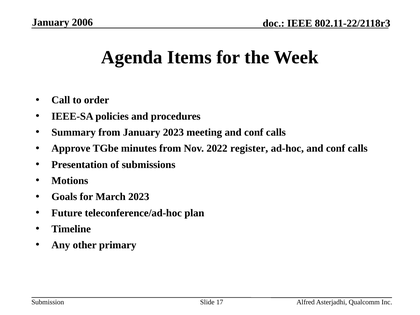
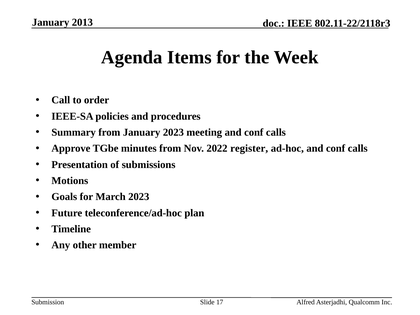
2006: 2006 -> 2013
primary: primary -> member
